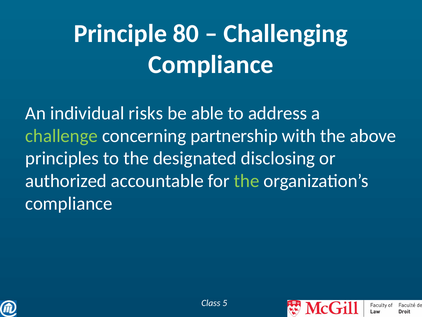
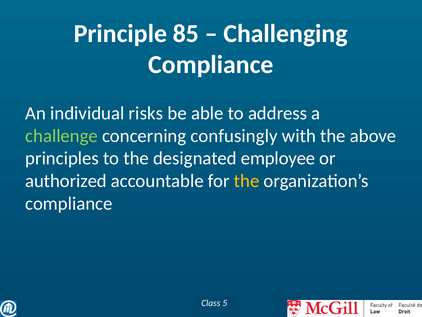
80: 80 -> 85
partnership: partnership -> confusingly
disclosing: disclosing -> employee
the at (247, 181) colour: light green -> yellow
